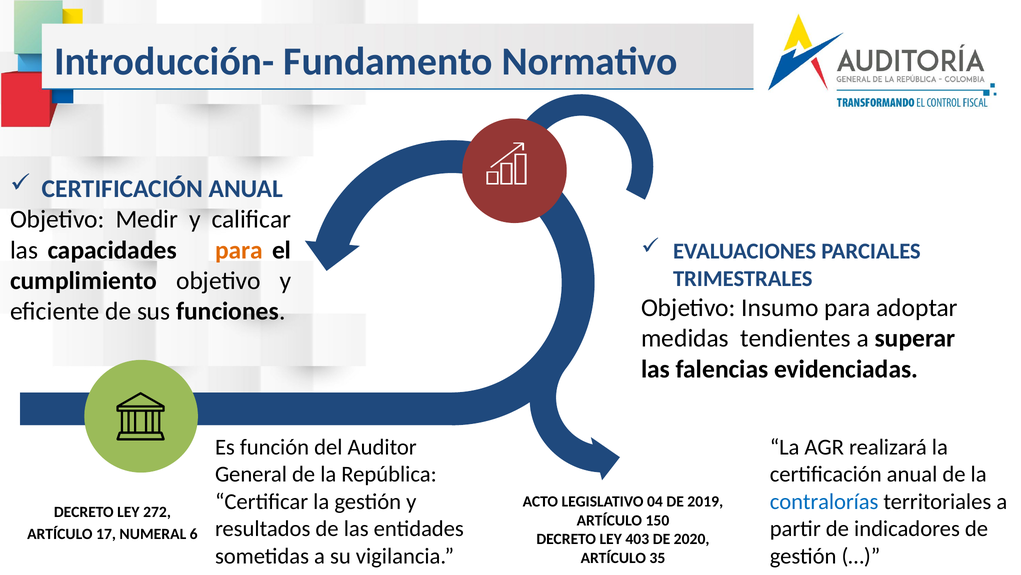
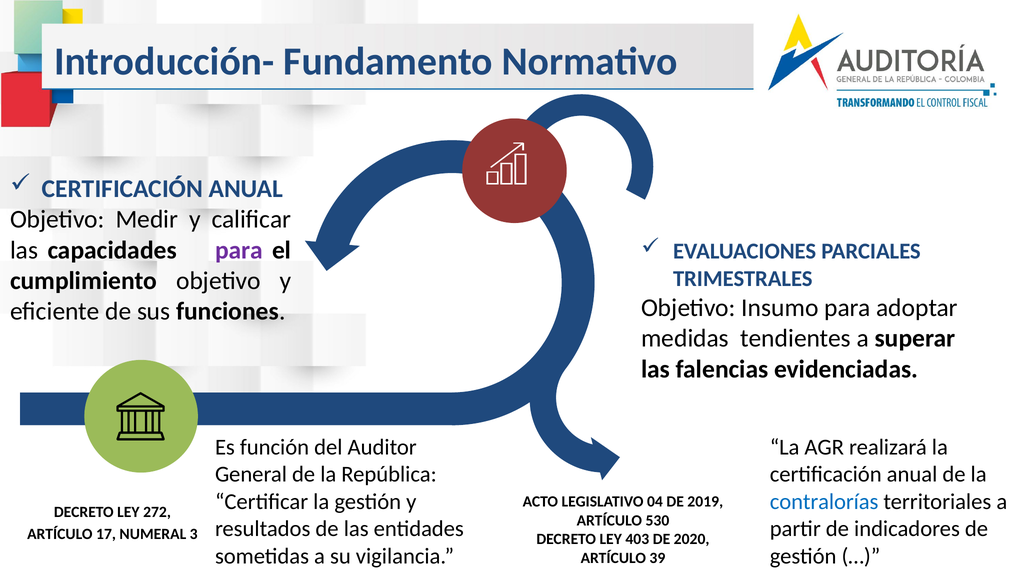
para at (239, 250) colour: orange -> purple
150: 150 -> 530
6: 6 -> 3
35: 35 -> 39
